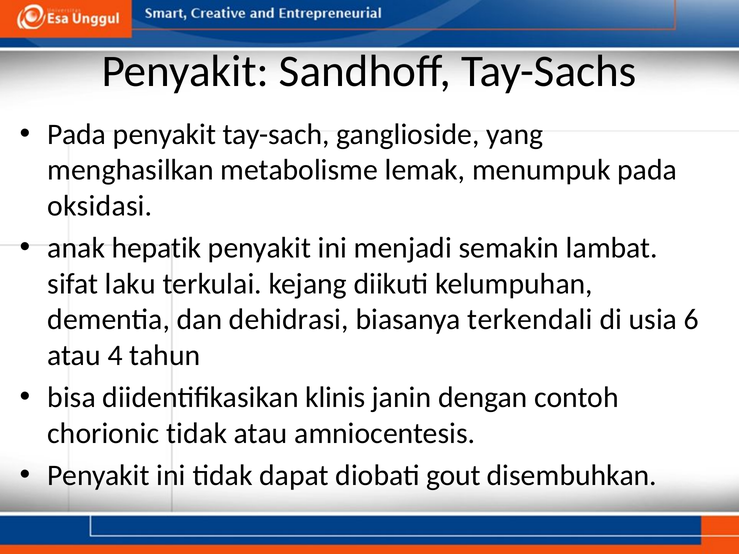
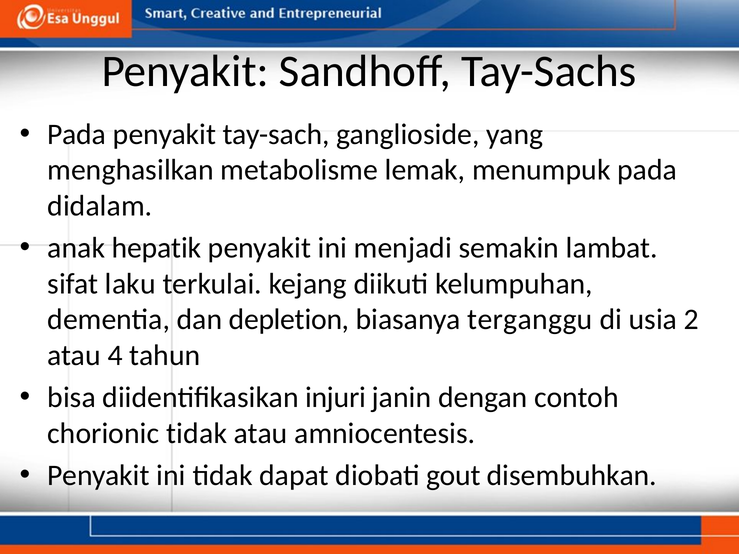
oksidasi: oksidasi -> didalam
dehidrasi: dehidrasi -> depletion
terkendali: terkendali -> terganggu
6: 6 -> 2
klinis: klinis -> injuri
